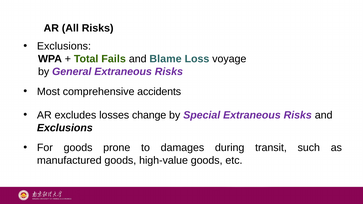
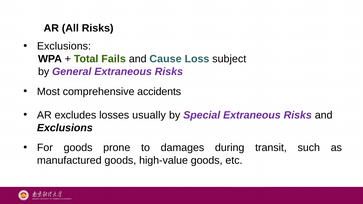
Blame: Blame -> Cause
voyage: voyage -> subject
change: change -> usually
